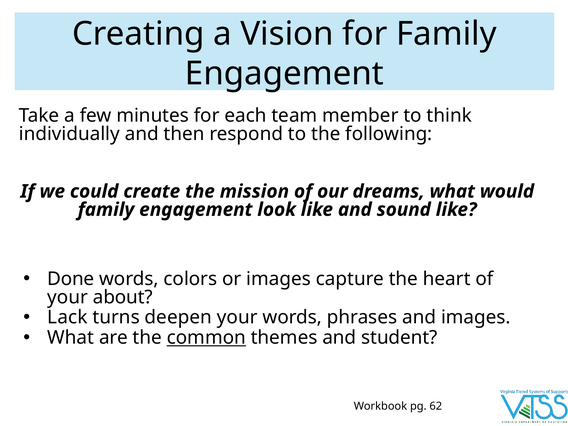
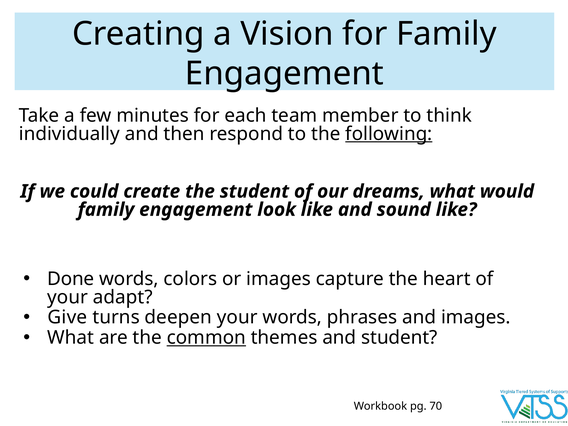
following underline: none -> present
the mission: mission -> student
about: about -> adapt
Lack: Lack -> Give
62: 62 -> 70
